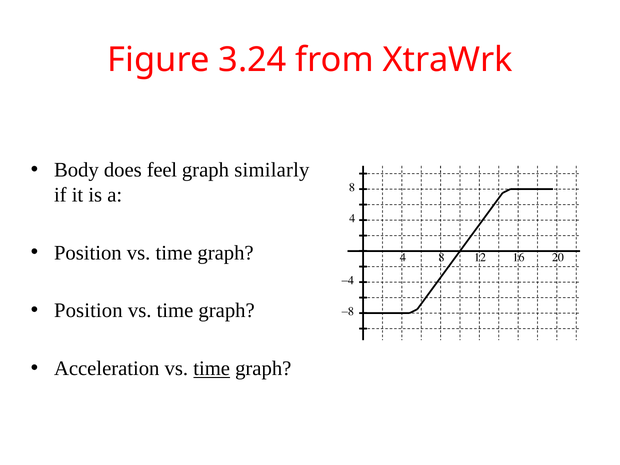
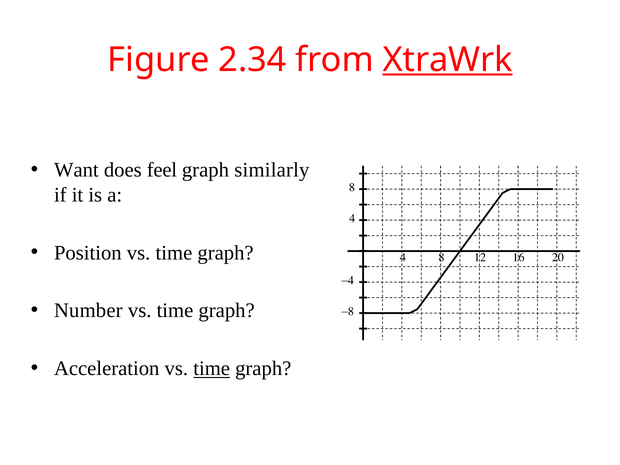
3.24: 3.24 -> 2.34
XtraWrk underline: none -> present
Body: Body -> Want
Position at (88, 311): Position -> Number
